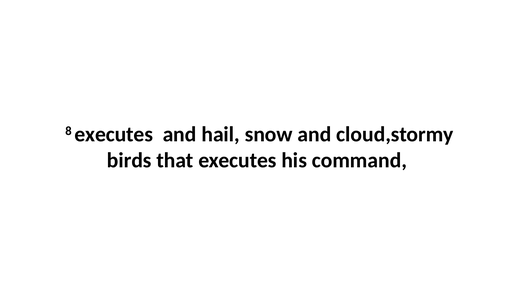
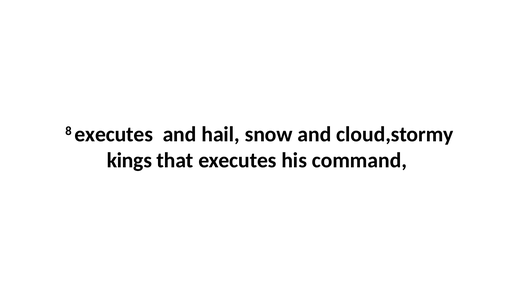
birds: birds -> kings
